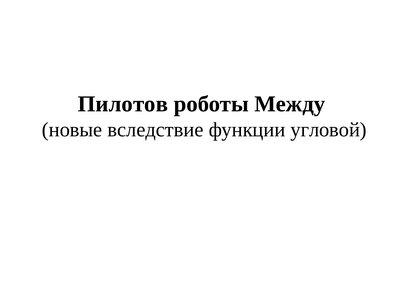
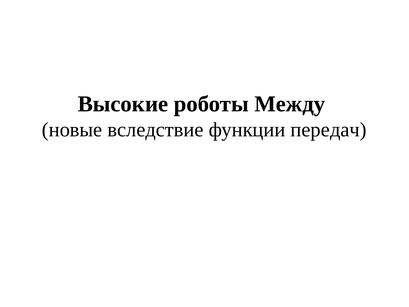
Пилотов: Пилотов -> Высокие
угловой: угловой -> передач
